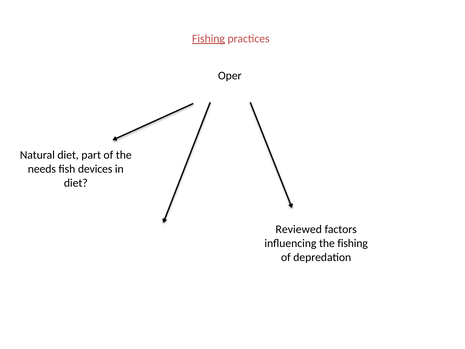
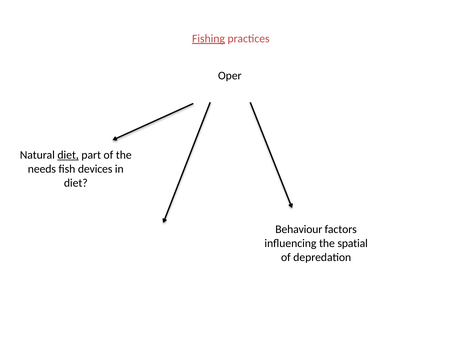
diet at (68, 155) underline: none -> present
Reviewed: Reviewed -> Behaviour
the fishing: fishing -> spatial
